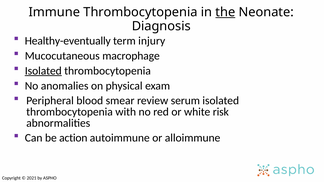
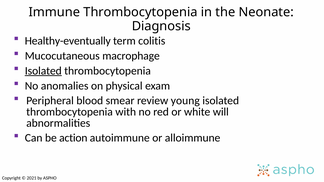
the underline: present -> none
injury: injury -> colitis
serum: serum -> young
risk: risk -> will
